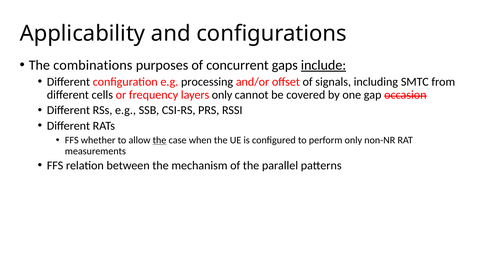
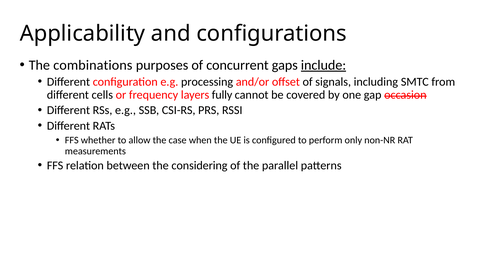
layers only: only -> fully
the at (160, 140) underline: present -> none
mechanism: mechanism -> considering
